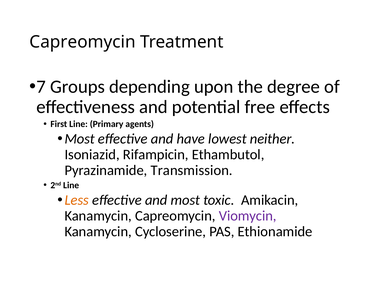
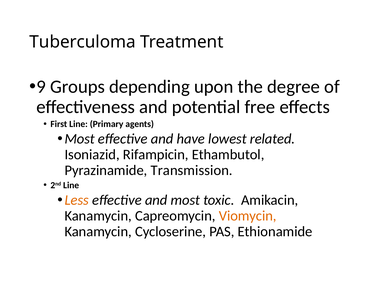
Capreomycin at (83, 42): Capreomycin -> Tuberculoma
7: 7 -> 9
neither: neither -> related
Viomycin colour: purple -> orange
